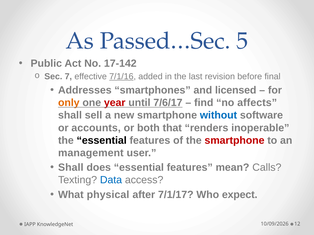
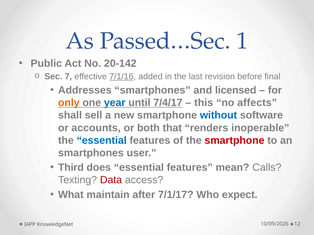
5: 5 -> 1
17-142: 17-142 -> 20-142
year colour: red -> blue
7/6/17: 7/6/17 -> 7/4/17
find: find -> this
essential at (102, 141) colour: black -> blue
management at (91, 153): management -> smartphones
Shall at (71, 168): Shall -> Third
Data colour: blue -> red
physical: physical -> maintain
